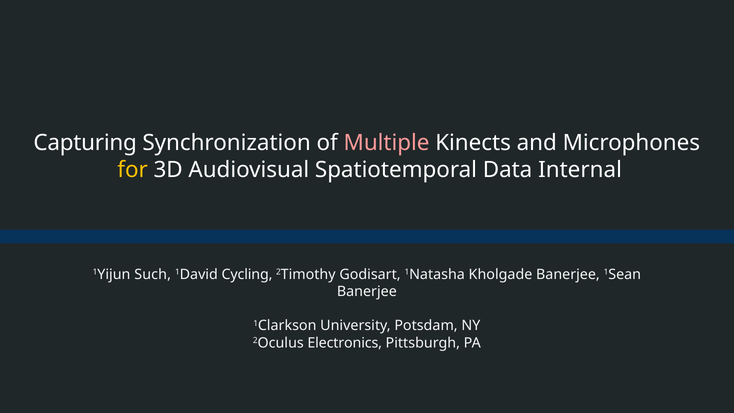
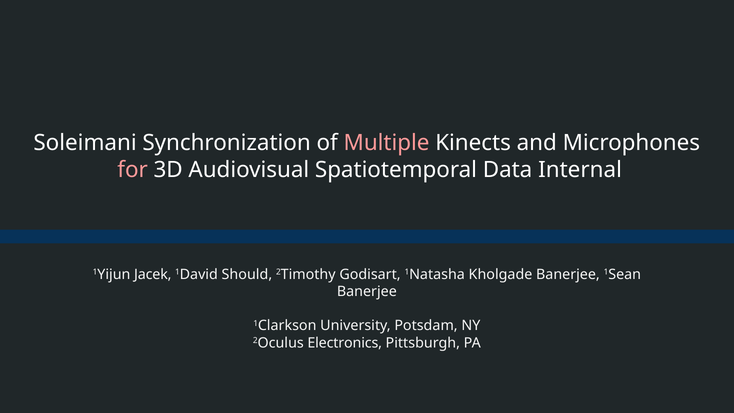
Capturing: Capturing -> Soleimani
for colour: yellow -> pink
Such: Such -> Jacek
Cycling: Cycling -> Should
